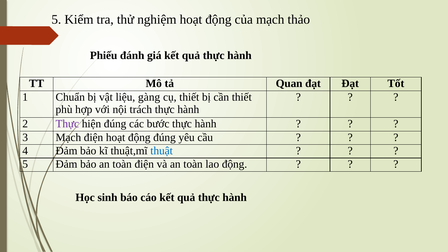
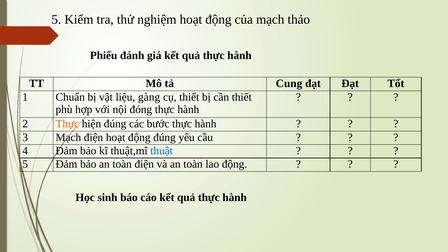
Quan: Quan -> Cung
trách: trách -> đóng
Thực at (67, 124) colour: purple -> orange
